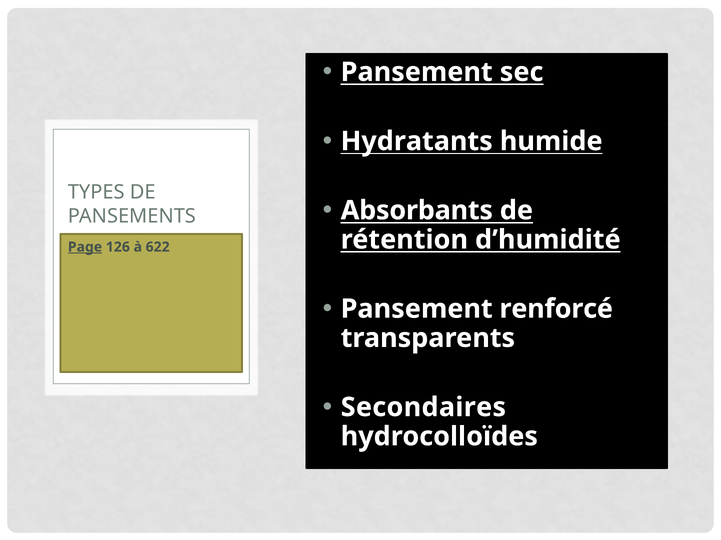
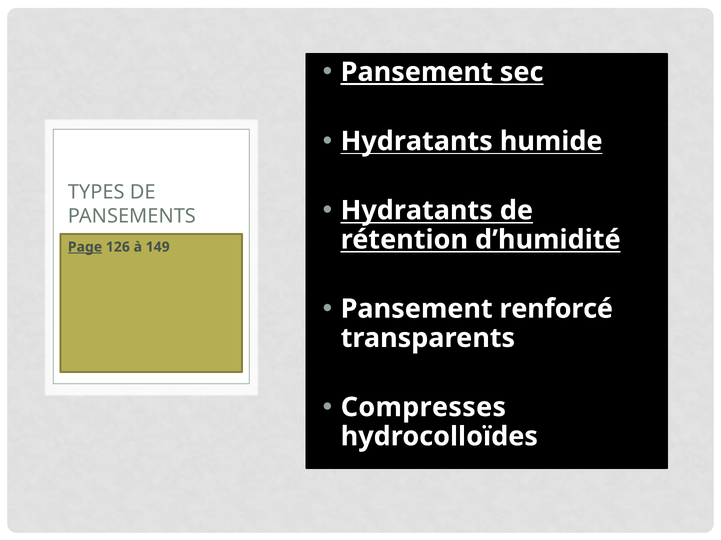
Pansement at (417, 72) underline: none -> present
Absorbants at (417, 211): Absorbants -> Hydratants
622: 622 -> 149
Secondaires: Secondaires -> Compresses
